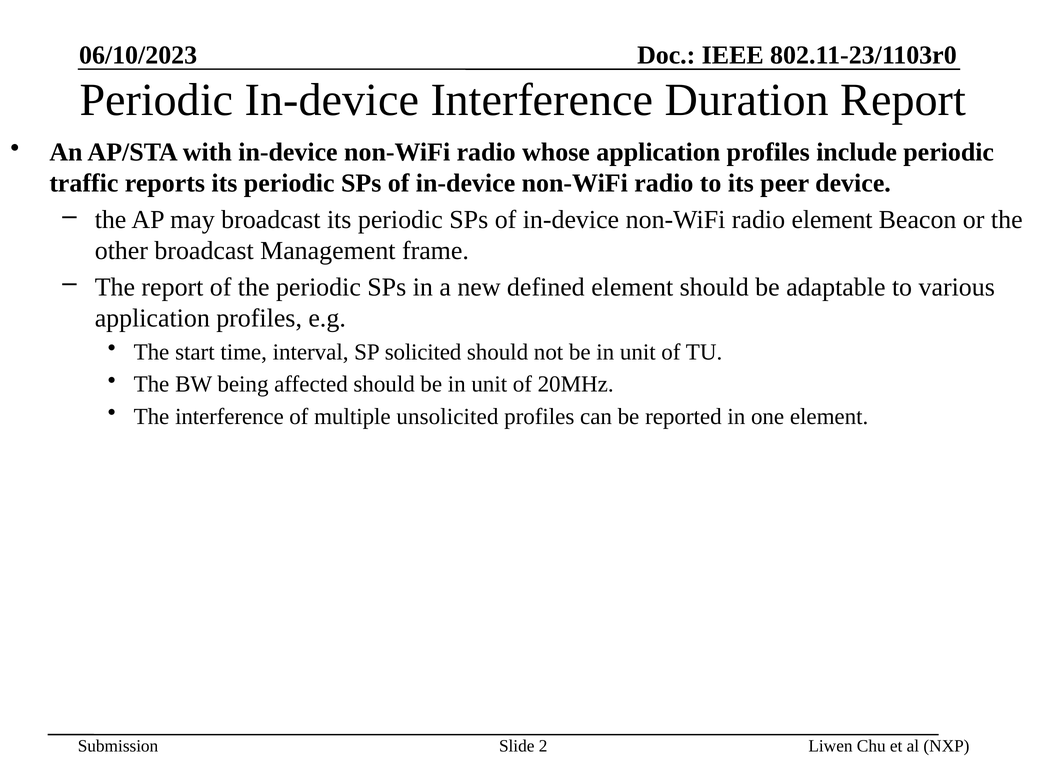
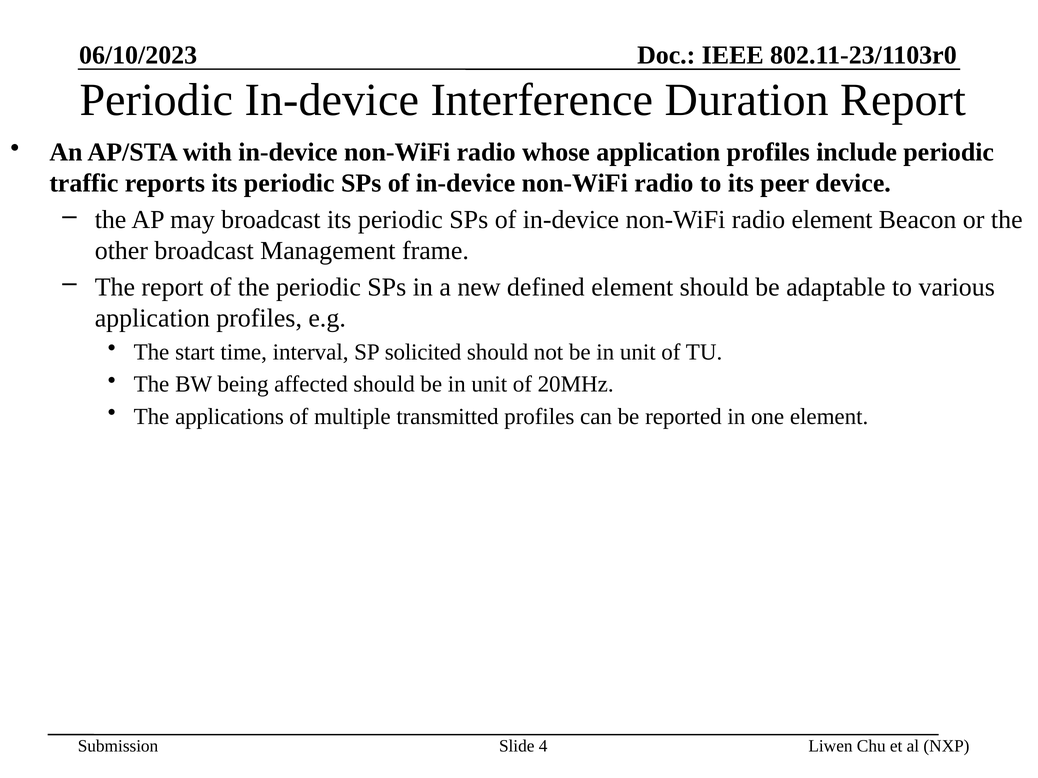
The interference: interference -> applications
unsolicited: unsolicited -> transmitted
2: 2 -> 4
